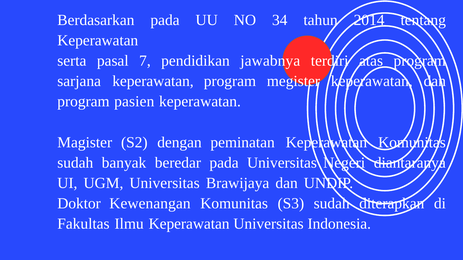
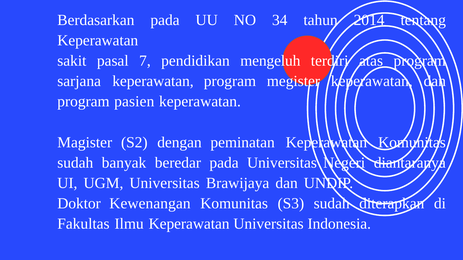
serta: serta -> sakit
jawabnya: jawabnya -> mengeluh
